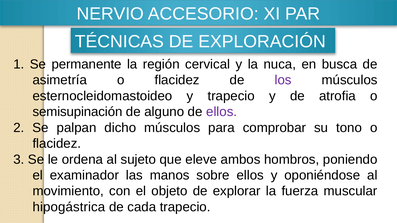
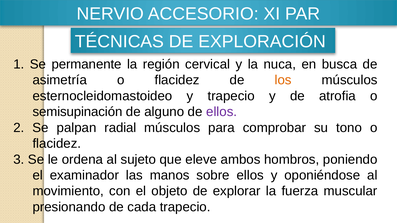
los colour: purple -> orange
dicho: dicho -> radial
hipogástrica: hipogástrica -> presionando
